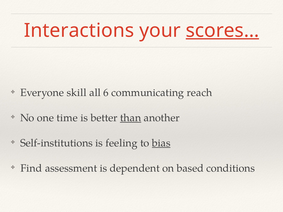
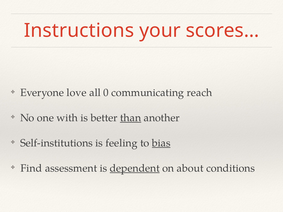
Interactions: Interactions -> Instructions
scores… underline: present -> none
skill: skill -> love
6: 6 -> 0
time: time -> with
dependent underline: none -> present
based: based -> about
